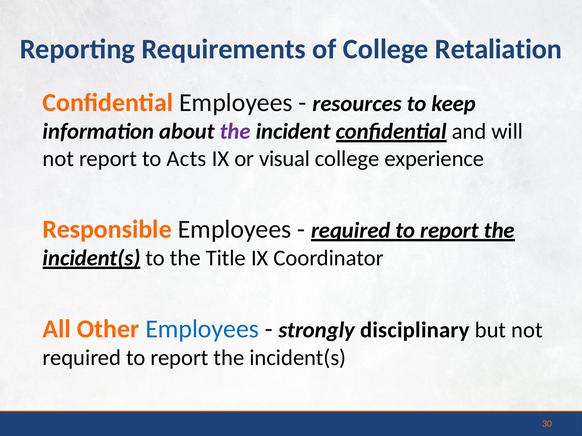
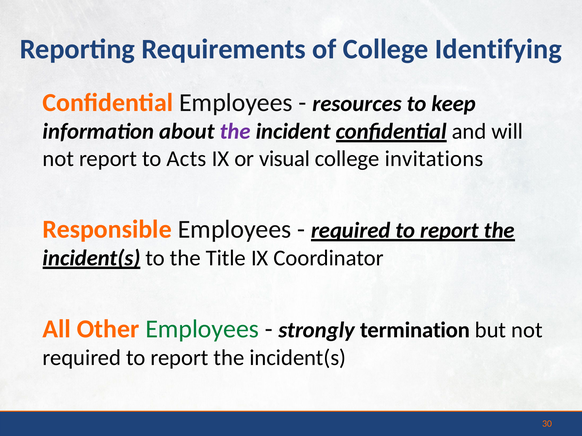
Retaliation: Retaliation -> Identifying
experience: experience -> invitations
Employees at (202, 329) colour: blue -> green
disciplinary: disciplinary -> termination
